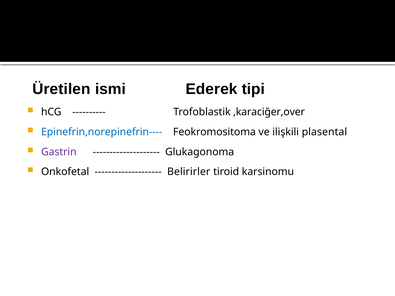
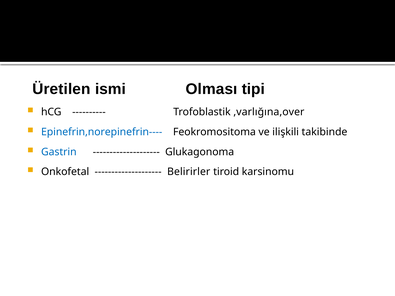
Ederek: Ederek -> Olması
,karaciğer,over: ,karaciğer,over -> ,varlığına,over
plasental: plasental -> takibinde
Gastrin colour: purple -> blue
